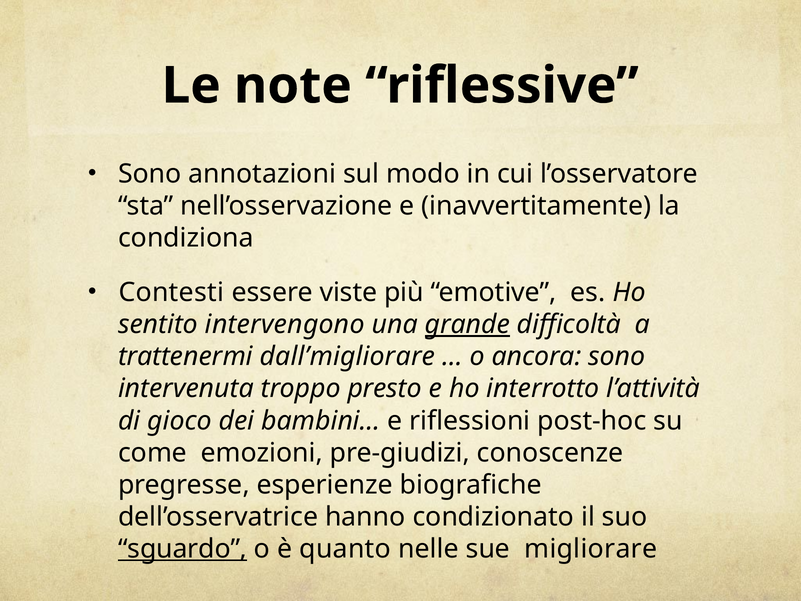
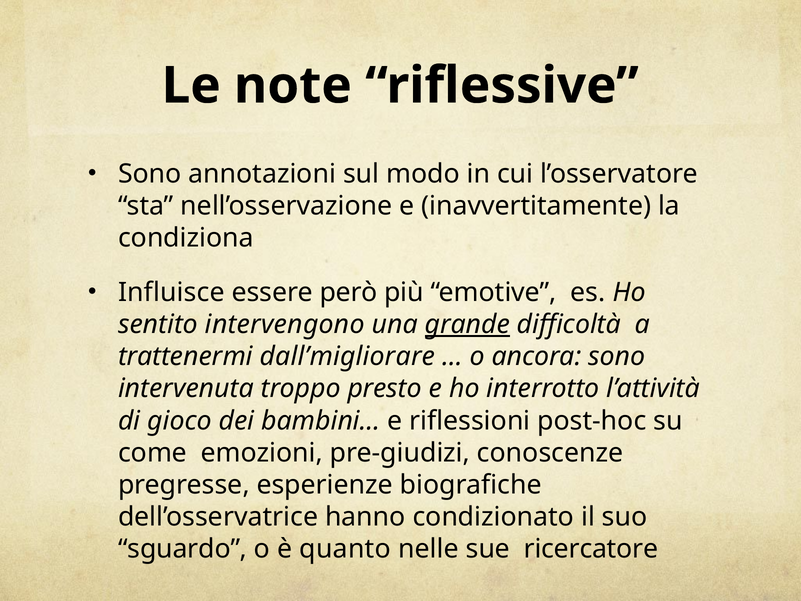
Contesti: Contesti -> Influisce
viste: viste -> però
sguardo underline: present -> none
migliorare: migliorare -> ricercatore
